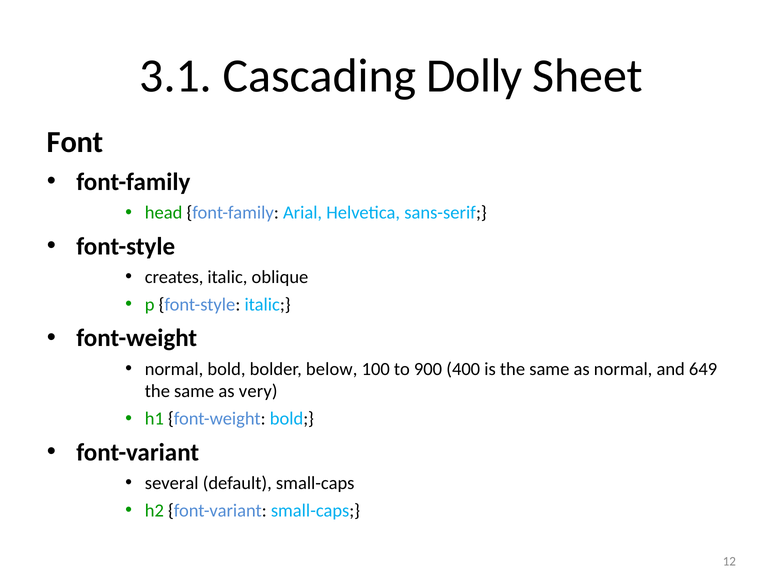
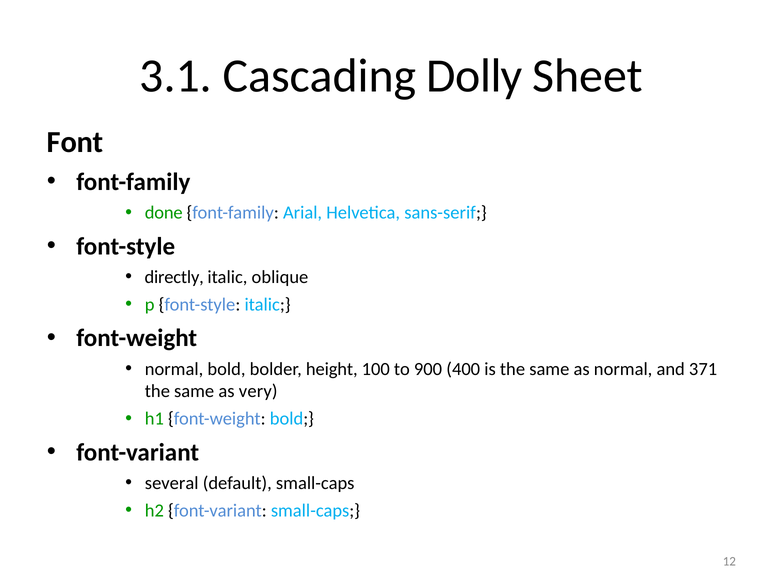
head: head -> done
creates: creates -> directly
below: below -> height
649: 649 -> 371
